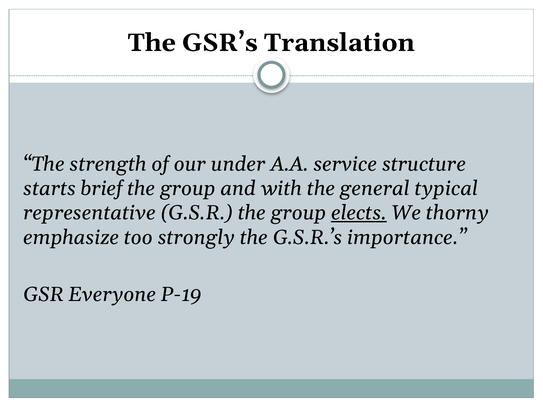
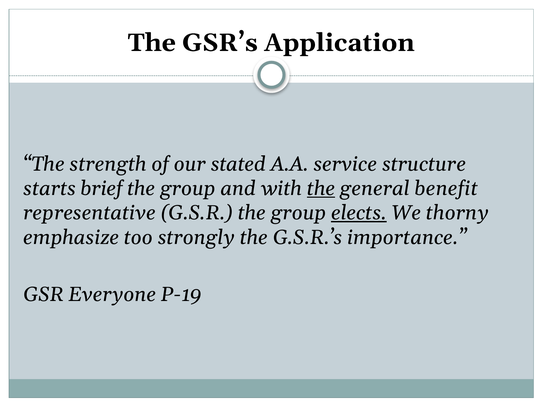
Translation: Translation -> Application
under: under -> stated
the at (321, 189) underline: none -> present
typical: typical -> benefit
